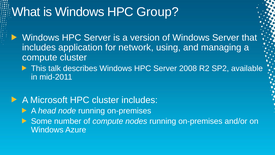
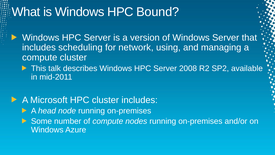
Group: Group -> Bound
application: application -> scheduling
